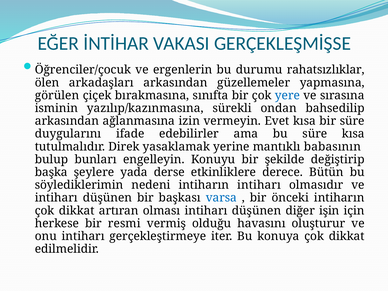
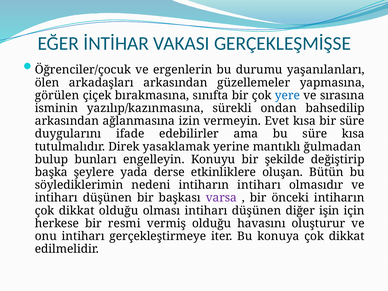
rahatsızlıklar: rahatsızlıklar -> yaşanılanları
babasının: babasının -> ğulmadan
derece: derece -> oluşan
varsa colour: blue -> purple
dikkat artıran: artıran -> olduğu
